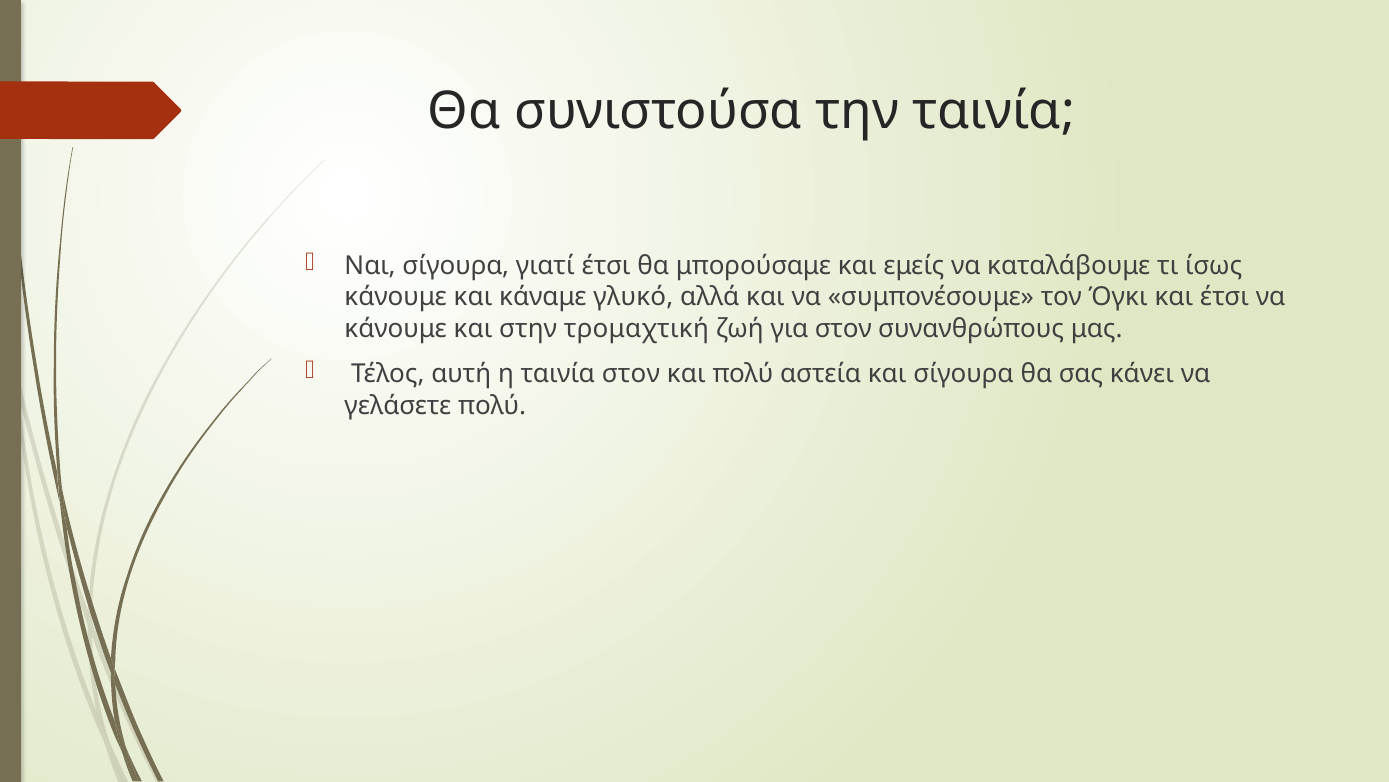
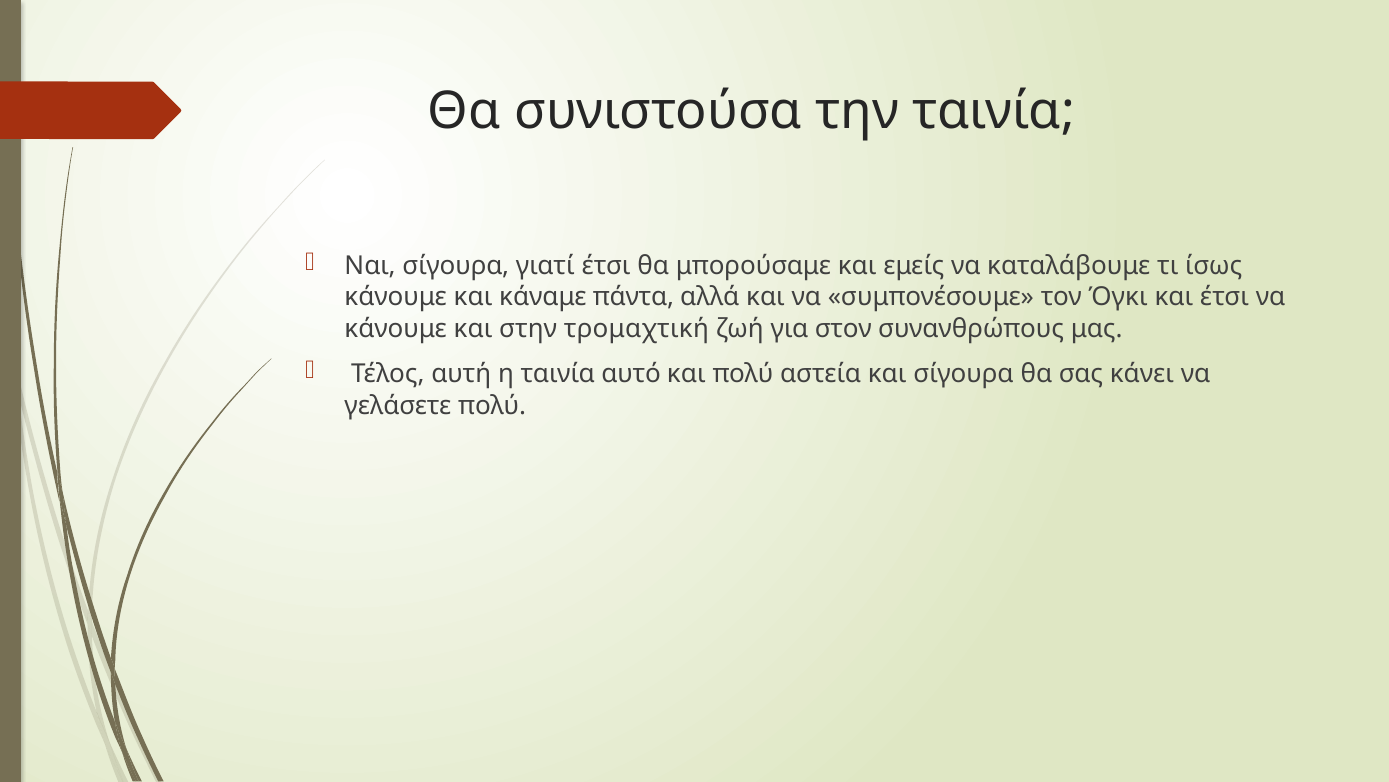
γλυκό: γλυκό -> πάντα
ταινία στον: στον -> αυτό
